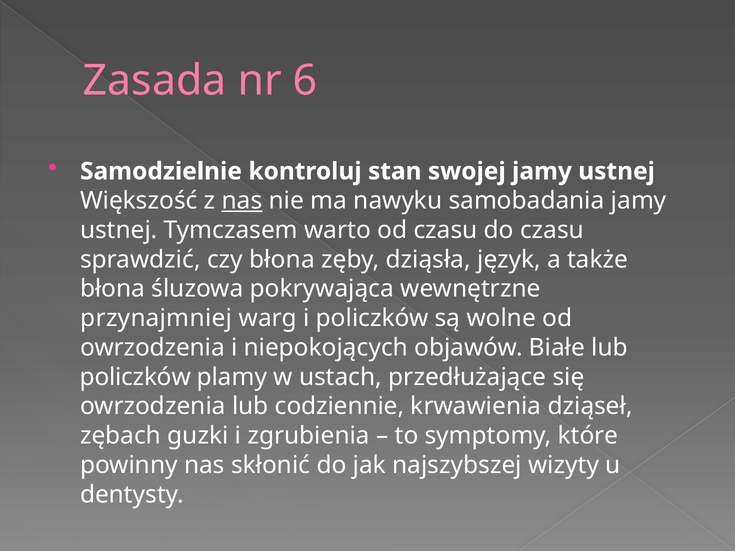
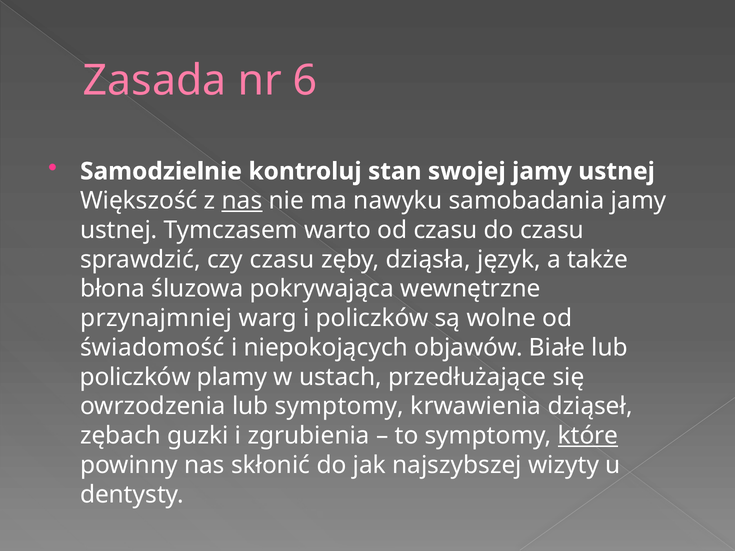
czy błona: błona -> czasu
owrzodzenia at (152, 348): owrzodzenia -> świadomość
lub codziennie: codziennie -> symptomy
które underline: none -> present
